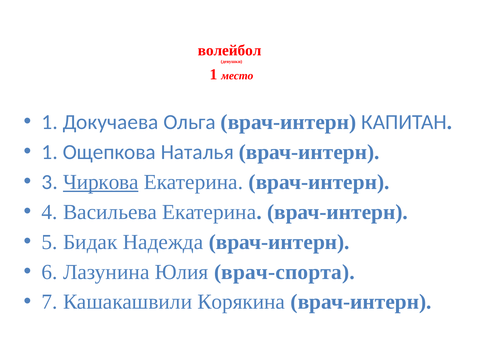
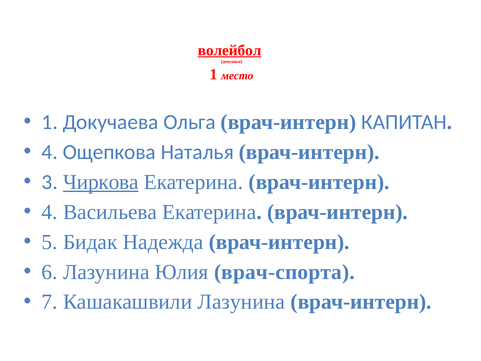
волейбол underline: none -> present
1 at (50, 152): 1 -> 4
Кашакашвили Корякина: Корякина -> Лазунина
